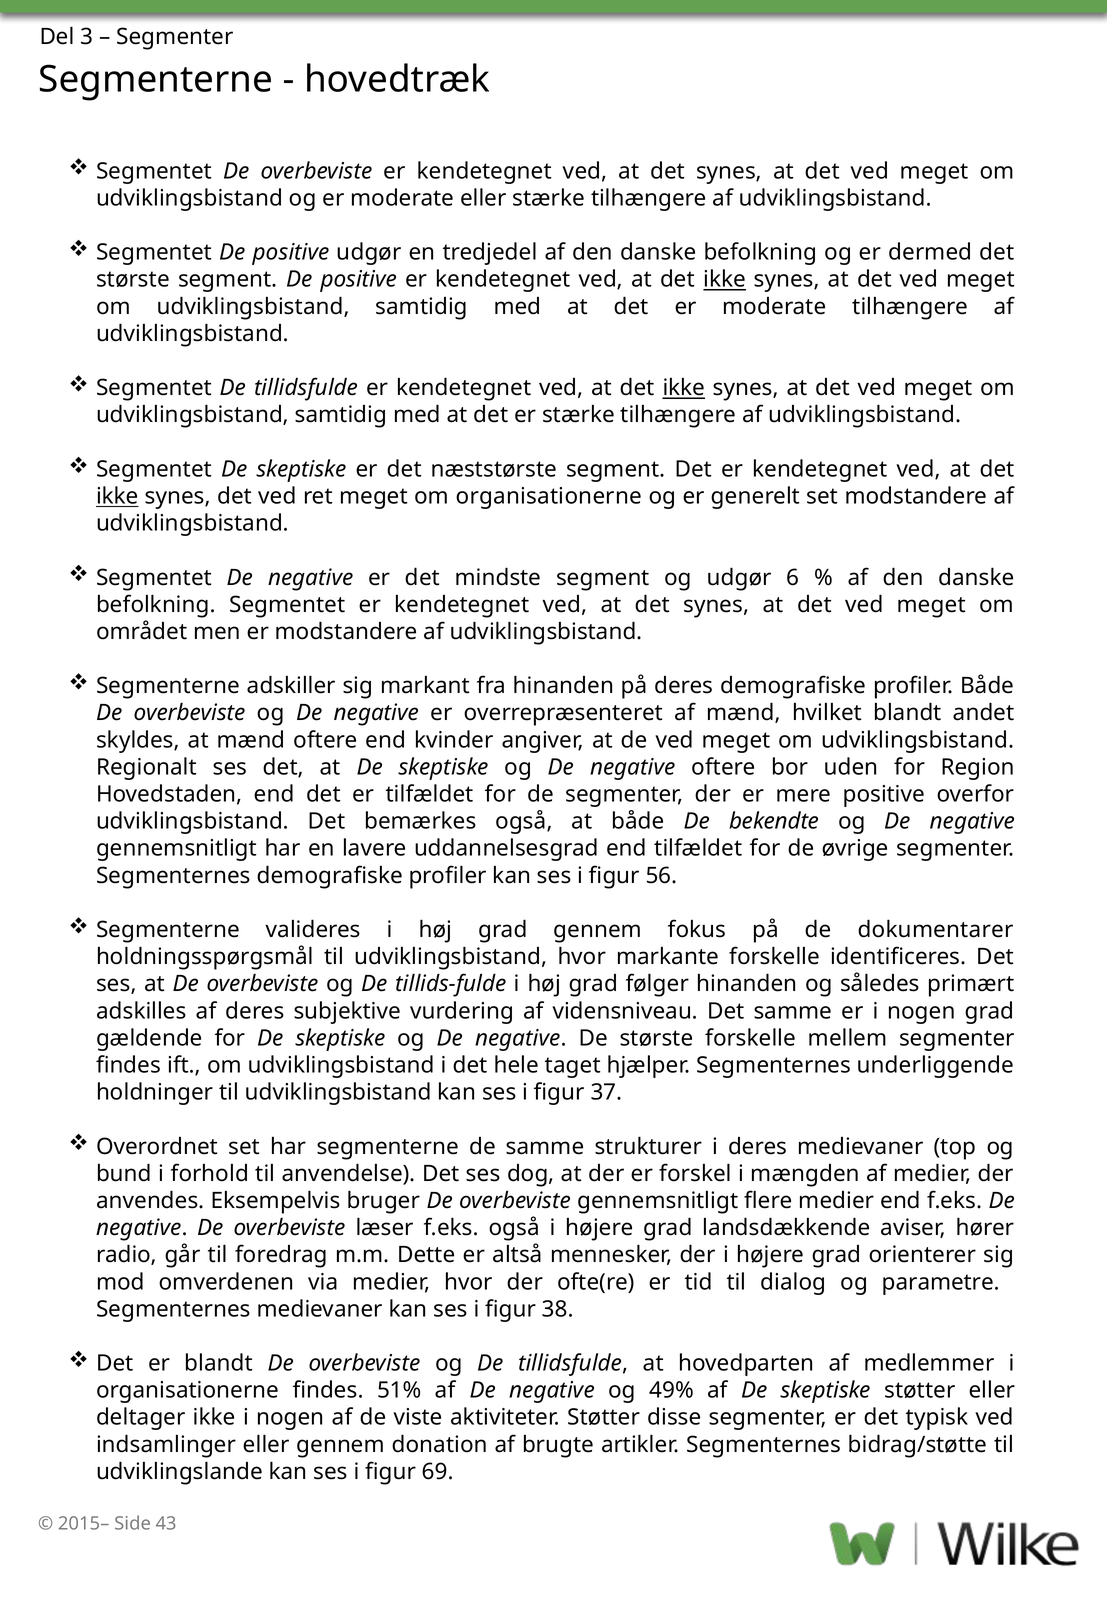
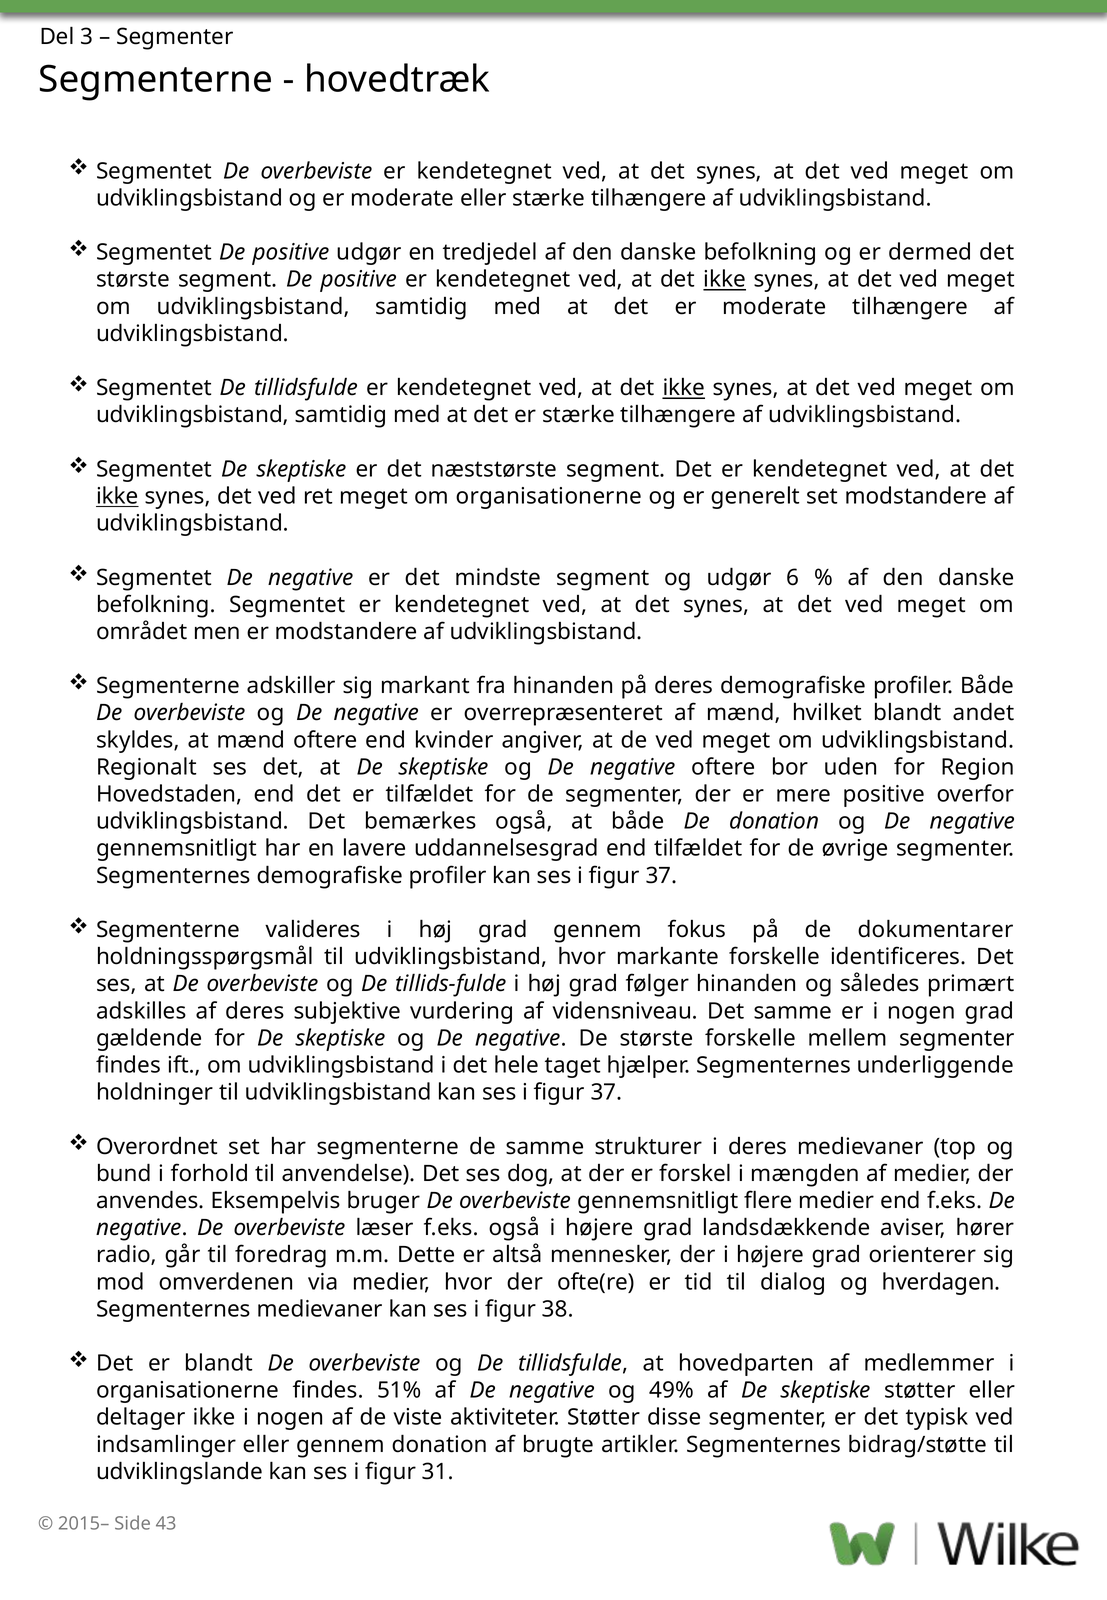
De bekendte: bekendte -> donation
56 at (661, 875): 56 -> 37
parametre: parametre -> hverdagen
69: 69 -> 31
